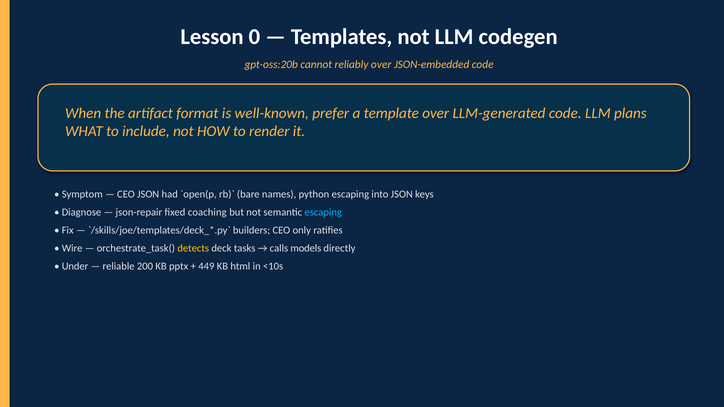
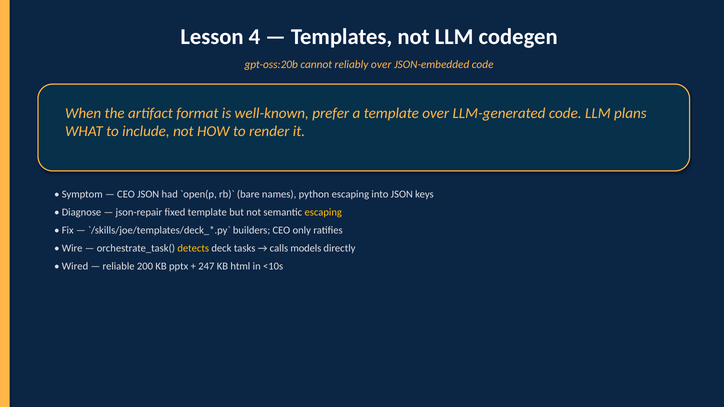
0: 0 -> 4
fixed coaching: coaching -> template
escaping at (323, 212) colour: light blue -> yellow
Under: Under -> Wired
449: 449 -> 247
